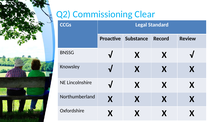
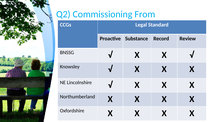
Clear: Clear -> From
